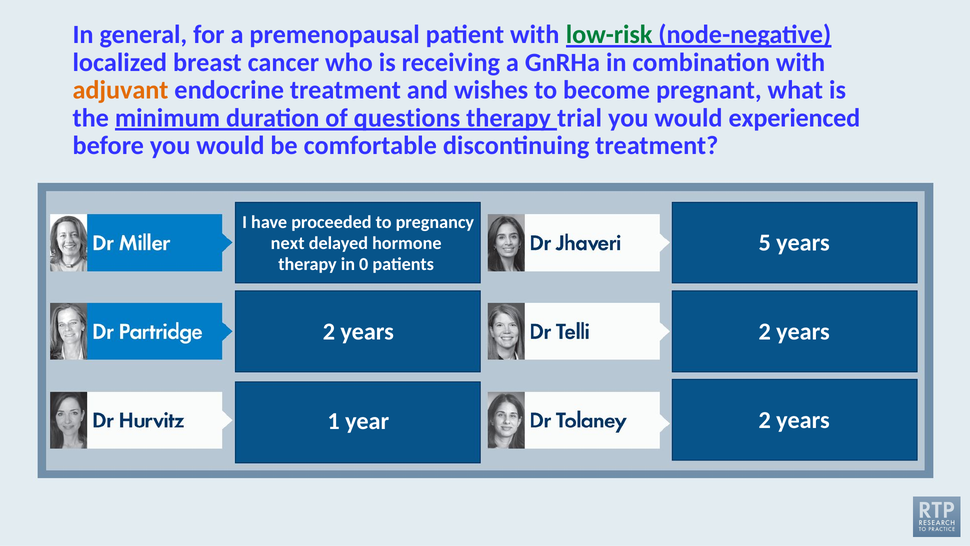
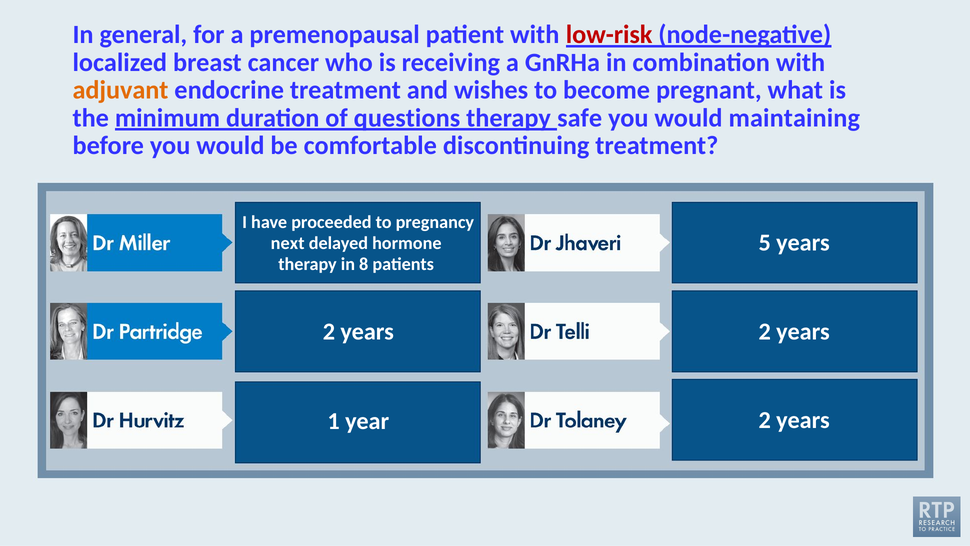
low-risk colour: green -> red
trial: trial -> safe
experienced: experienced -> maintaining
0: 0 -> 8
